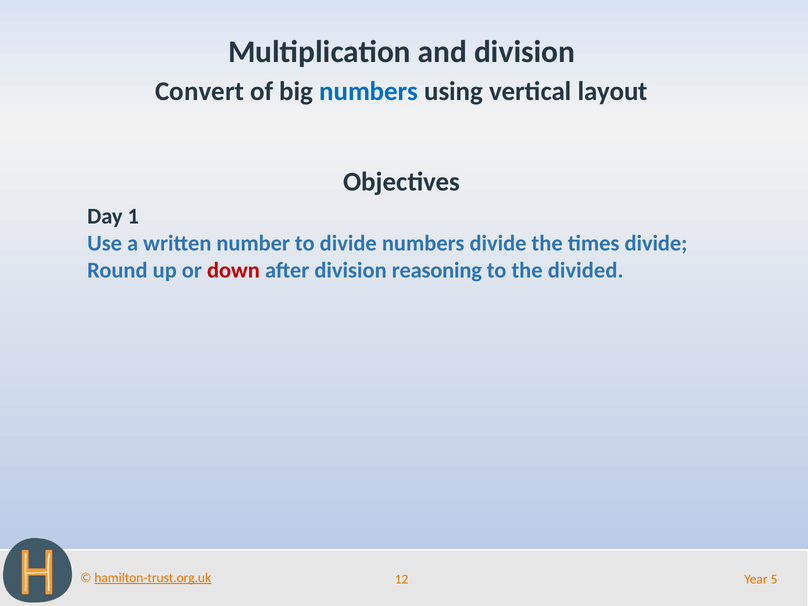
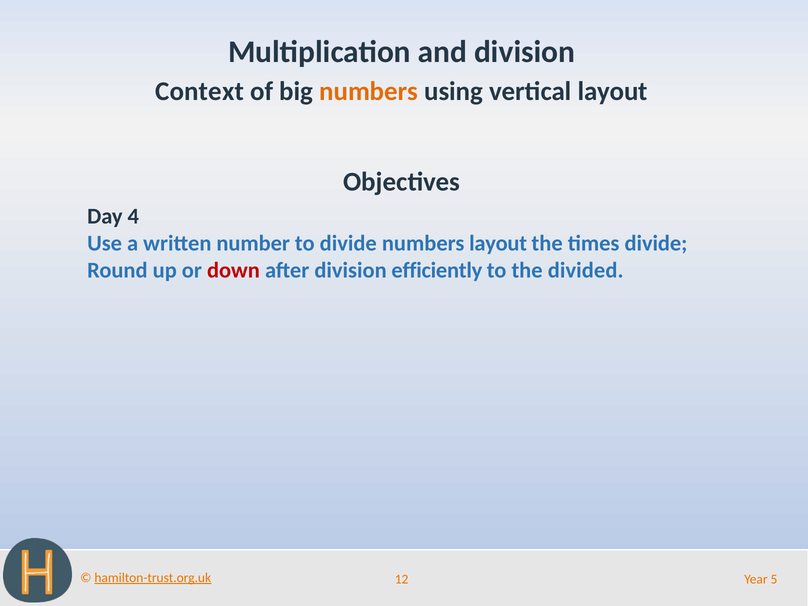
Convert: Convert -> Context
numbers at (369, 92) colour: blue -> orange
1: 1 -> 4
numbers divide: divide -> layout
reasoning: reasoning -> efficiently
